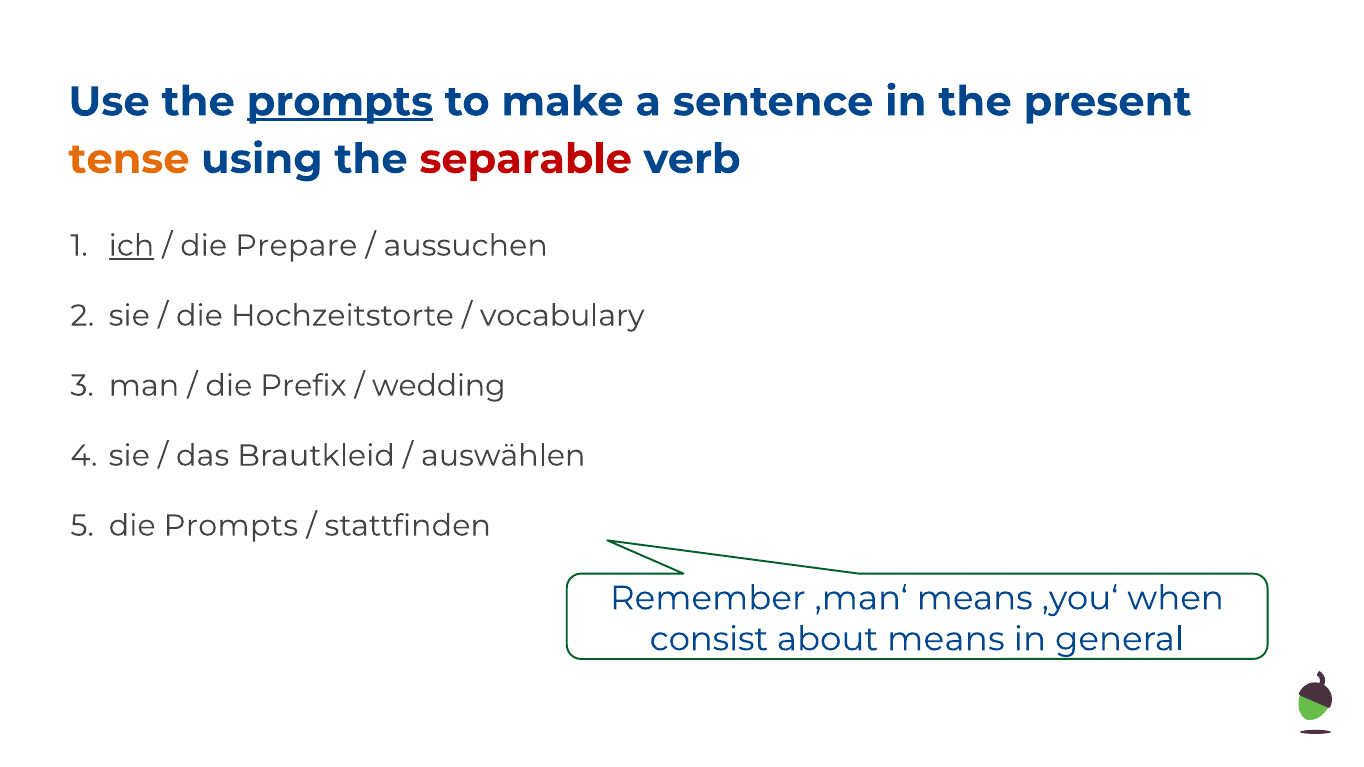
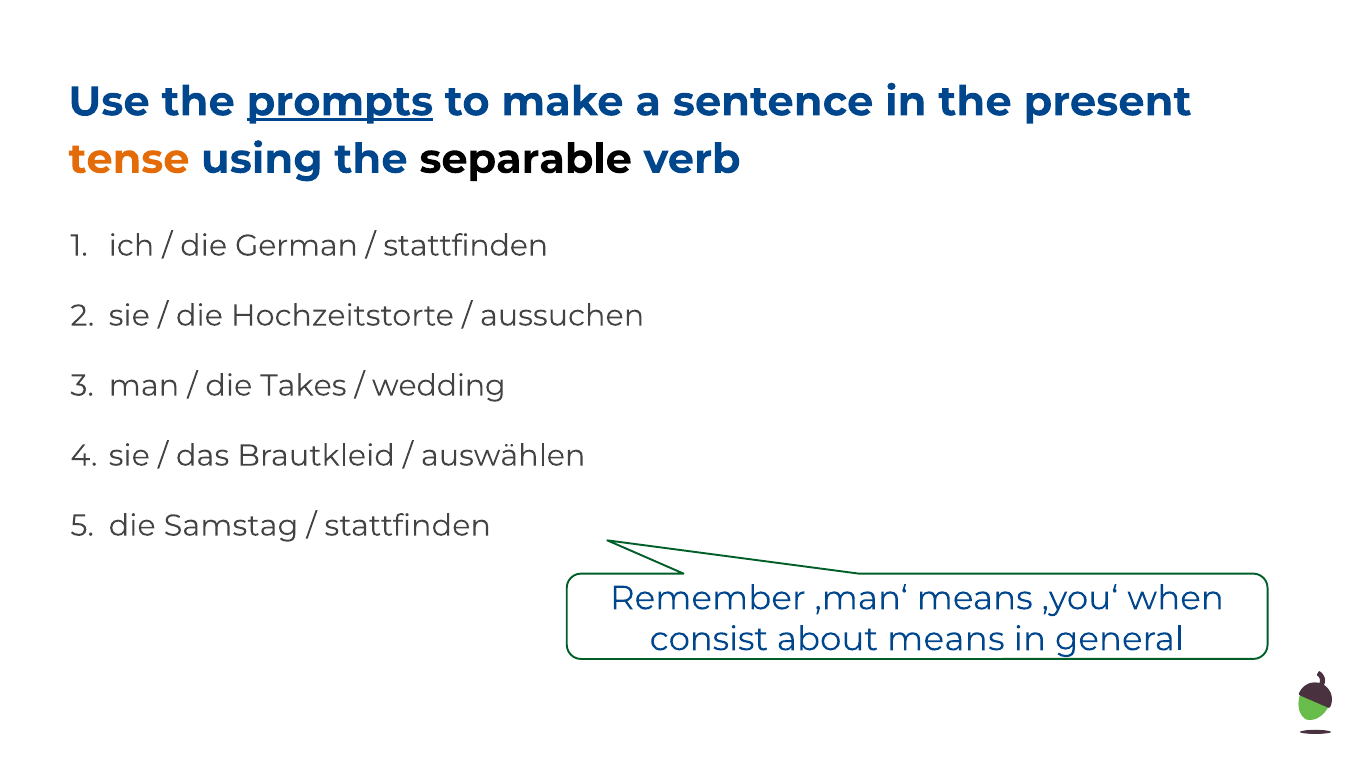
separable colour: red -> black
ich underline: present -> none
Prepare: Prepare -> German
aussuchen at (466, 246): aussuchen -> stattfinden
vocabulary: vocabulary -> aussuchen
Prefix: Prefix -> Takes
die Prompts: Prompts -> Samstag
